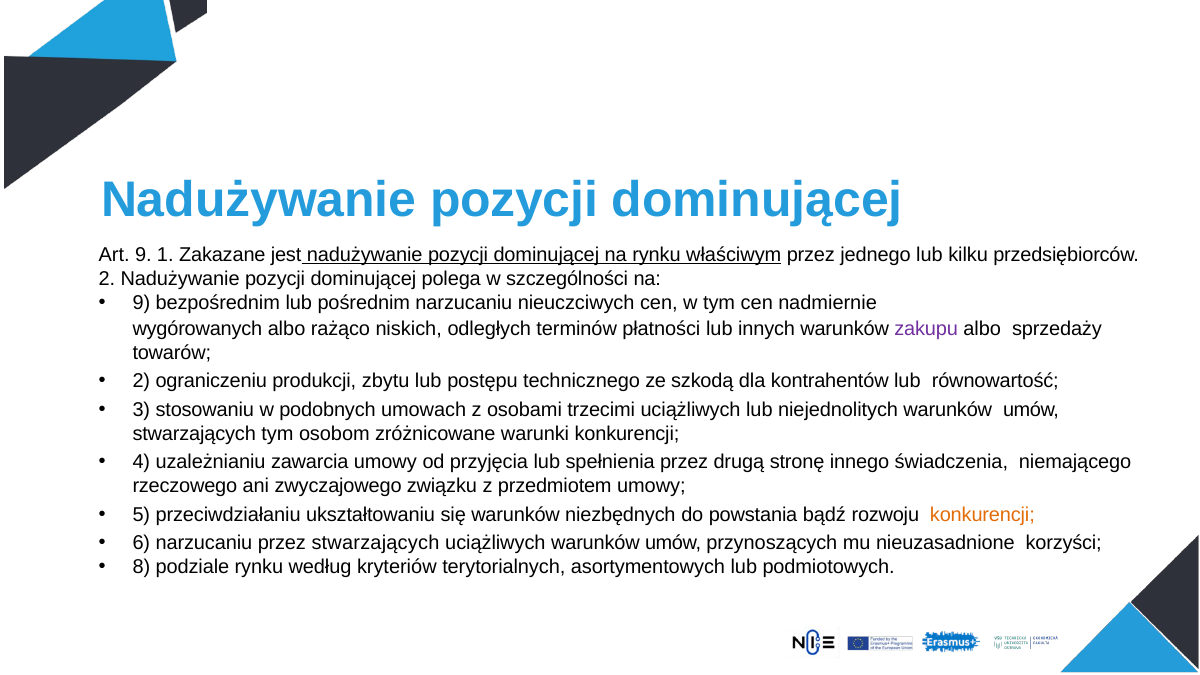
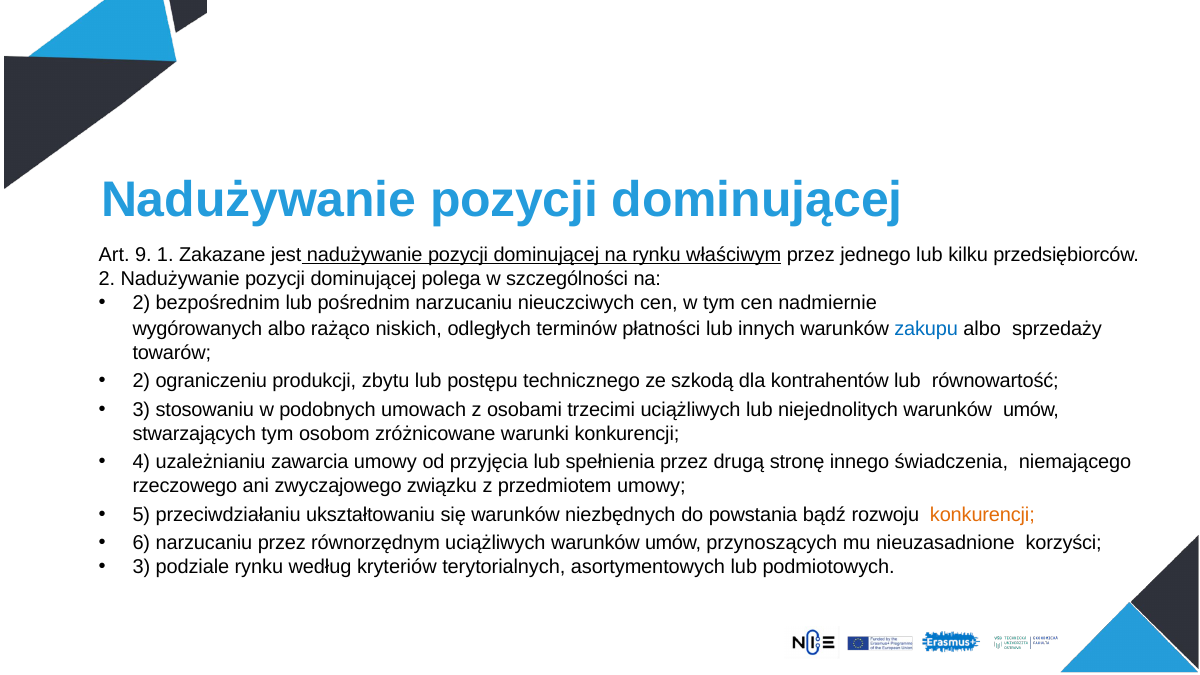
9 at (141, 303): 9 -> 2
zakupu colour: purple -> blue
przez stwarzających: stwarzających -> równorzędnym
8 at (141, 567): 8 -> 3
